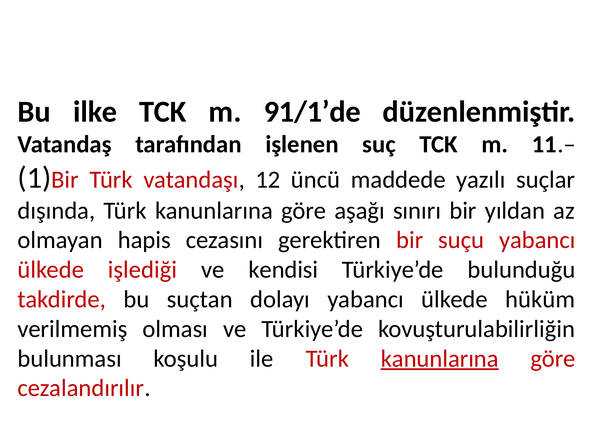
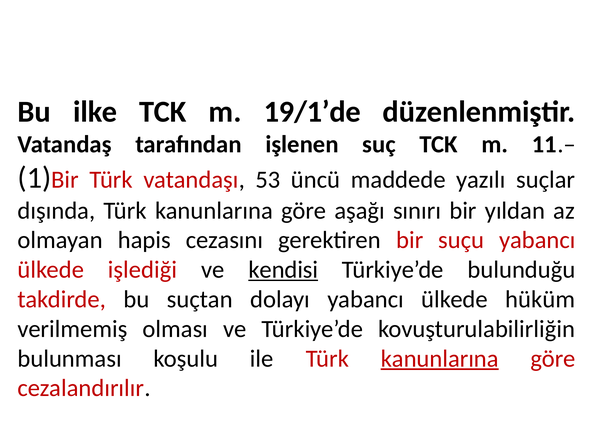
91/1’de: 91/1’de -> 19/1’de
12: 12 -> 53
kendisi underline: none -> present
